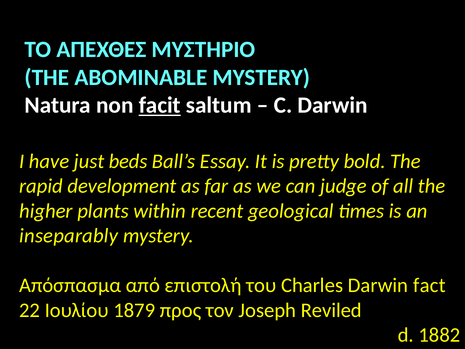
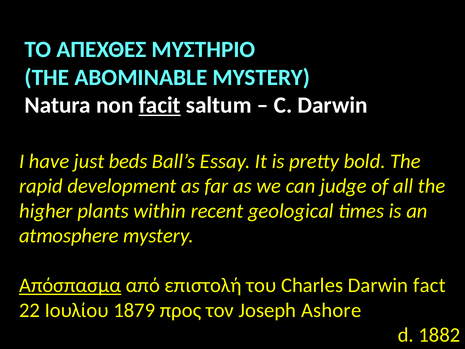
inseparably: inseparably -> atmosphere
Απόσπασμα underline: none -> present
Reviled: Reviled -> Ashore
